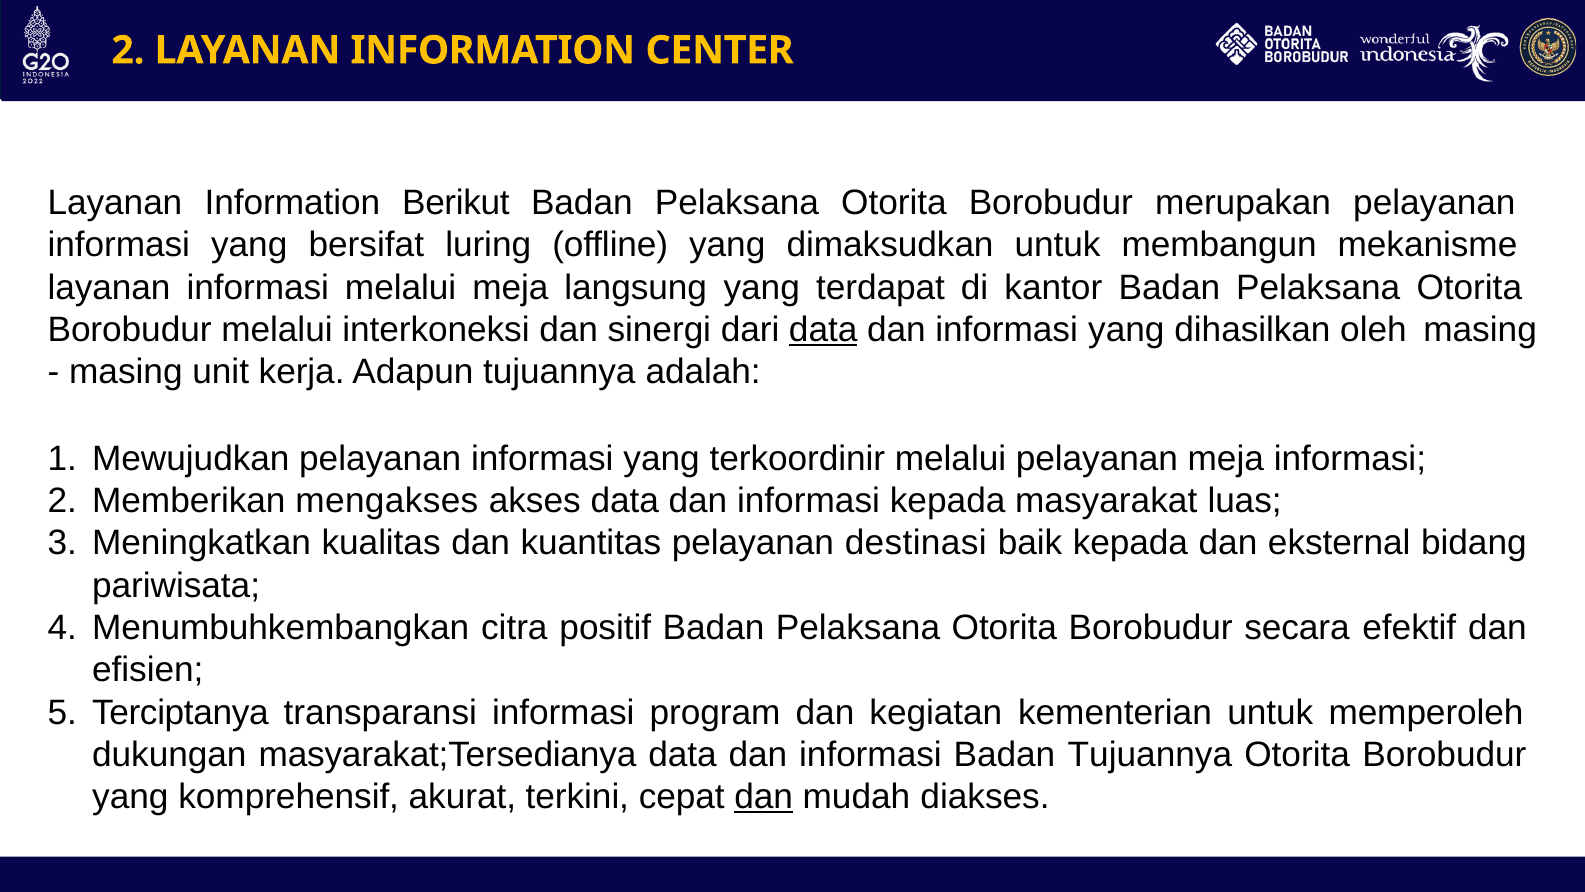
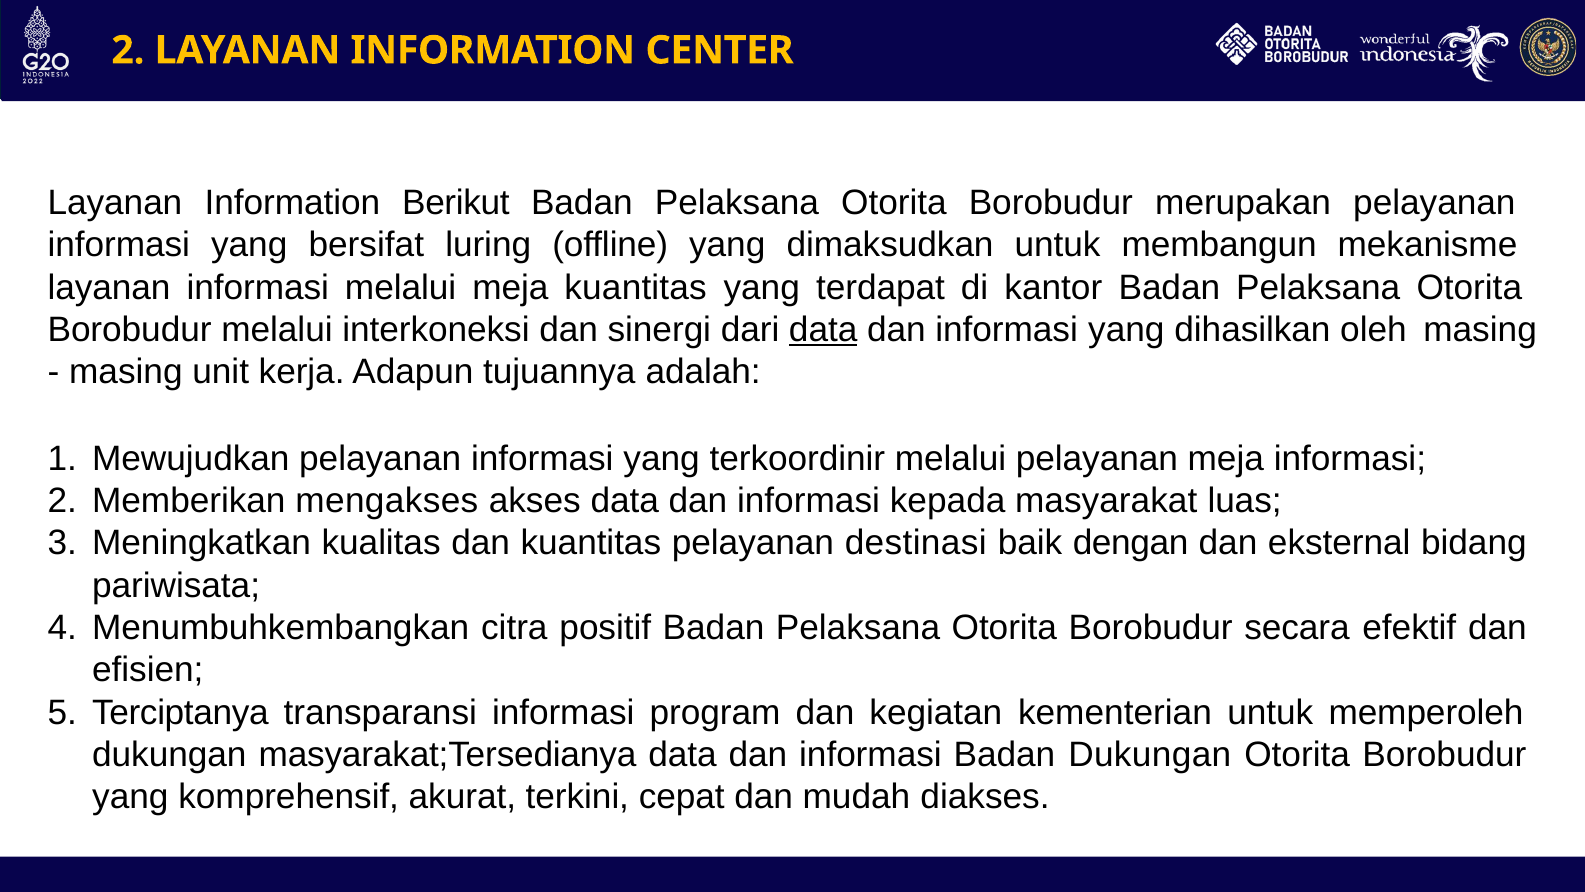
meja langsung: langsung -> kuantitas
baik kepada: kepada -> dengan
Badan Tujuannya: Tujuannya -> Dukungan
dan at (764, 797) underline: present -> none
